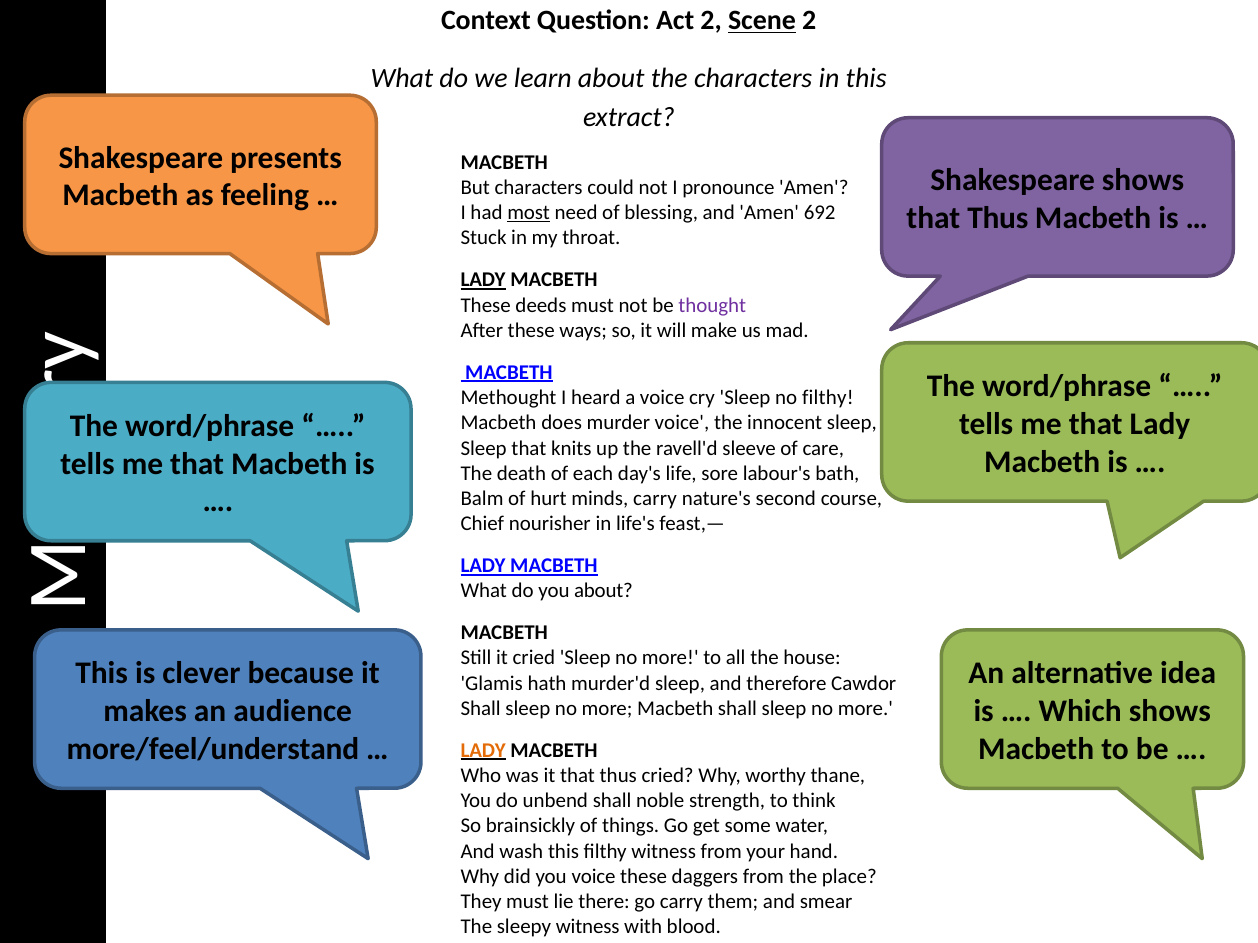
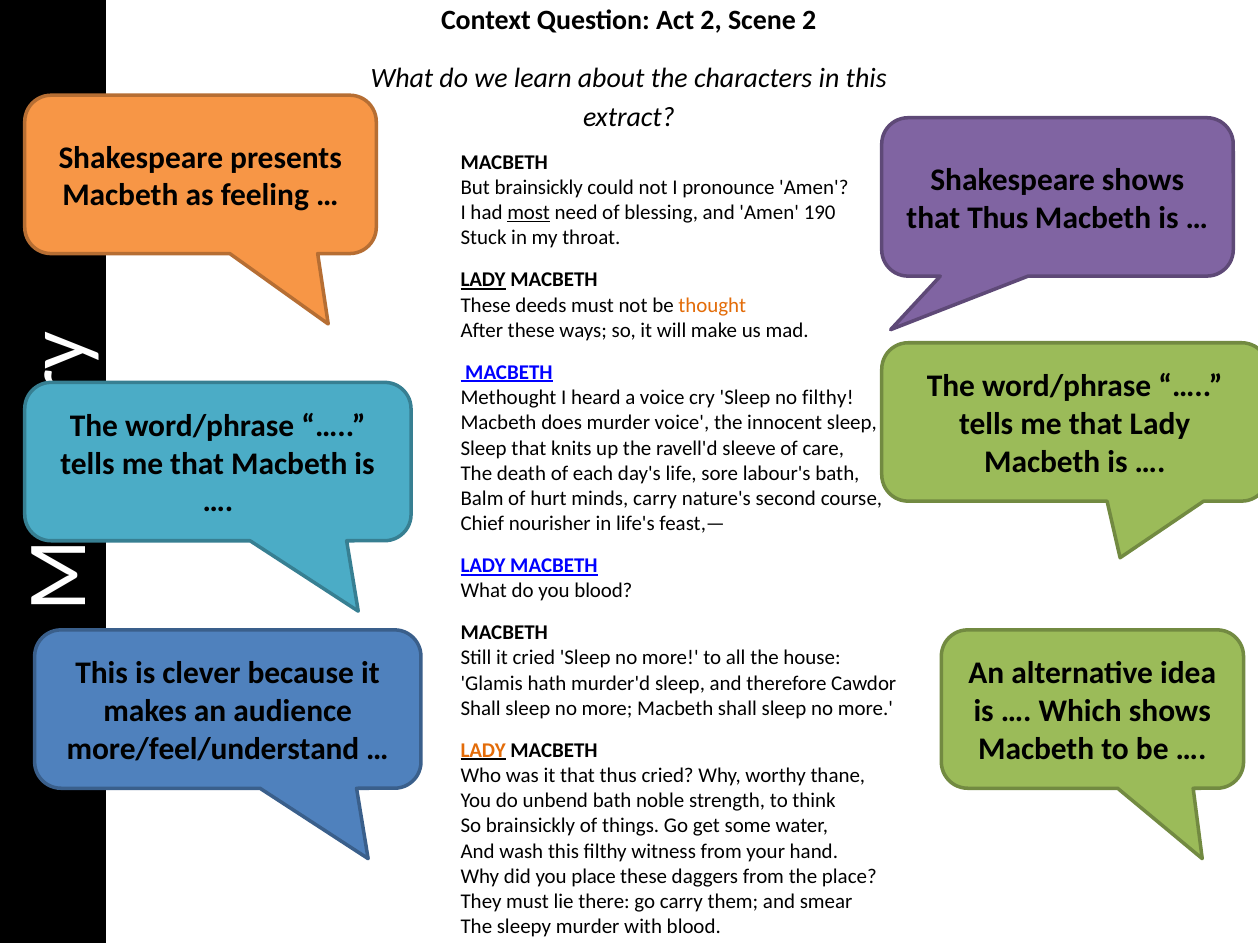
Scene underline: present -> none
But characters: characters -> brainsickly
692: 692 -> 190
thought colour: purple -> orange
you about: about -> blood
unbend shall: shall -> bath
you voice: voice -> place
sleepy witness: witness -> murder
